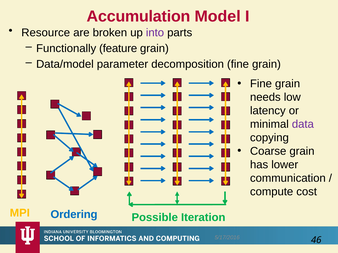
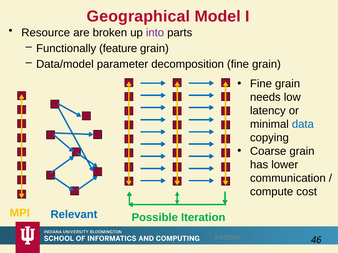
Accumulation: Accumulation -> Geographical
data colour: purple -> blue
Ordering: Ordering -> Relevant
